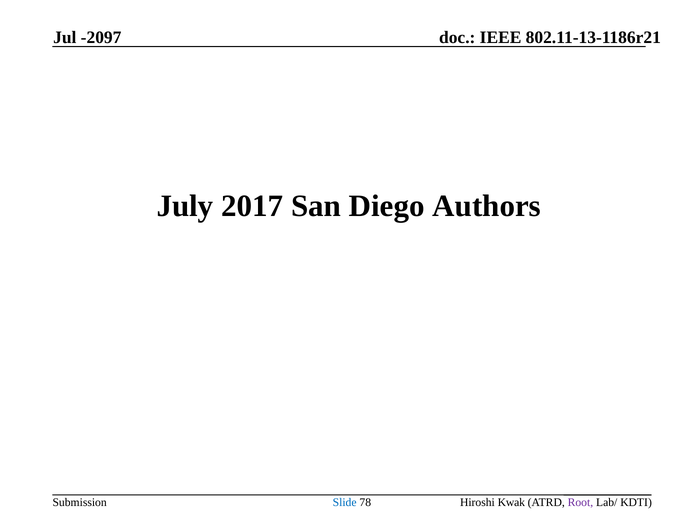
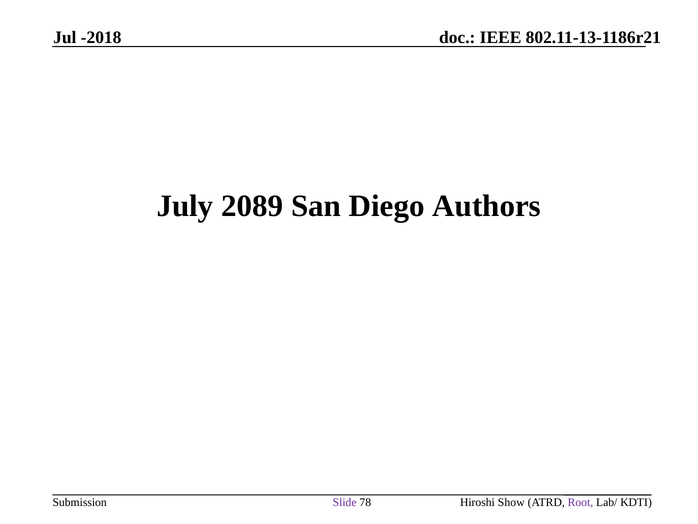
-2097: -2097 -> -2018
2017: 2017 -> 2089
Slide colour: blue -> purple
Kwak: Kwak -> Show
